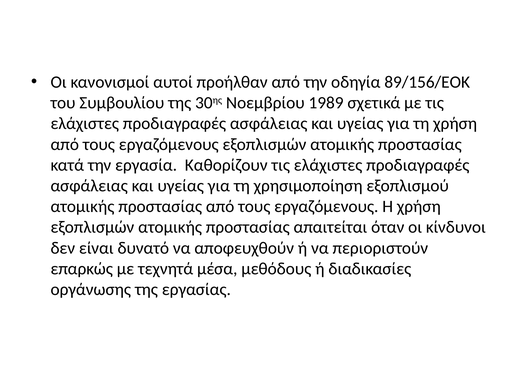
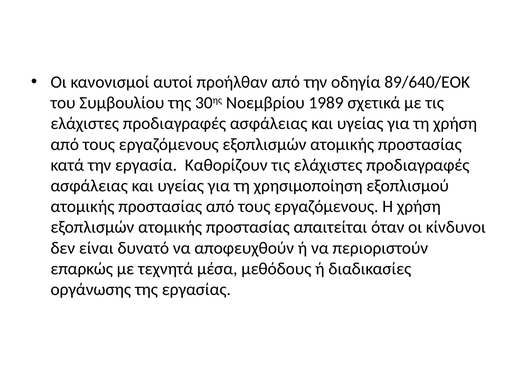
89/156/ΕΟΚ: 89/156/ΕΟΚ -> 89/640/ΕΟΚ
